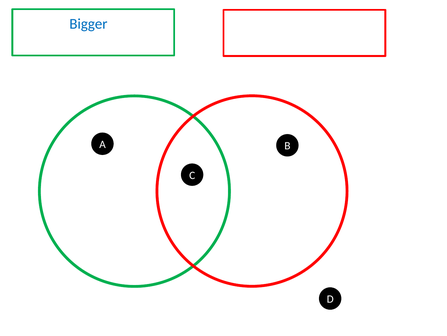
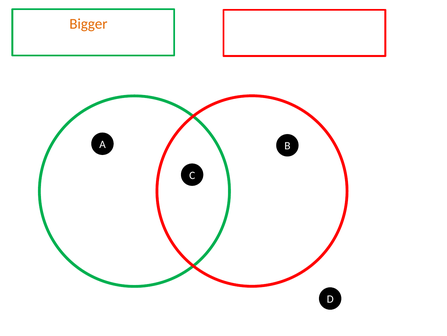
Bigger at (88, 24) colour: blue -> orange
